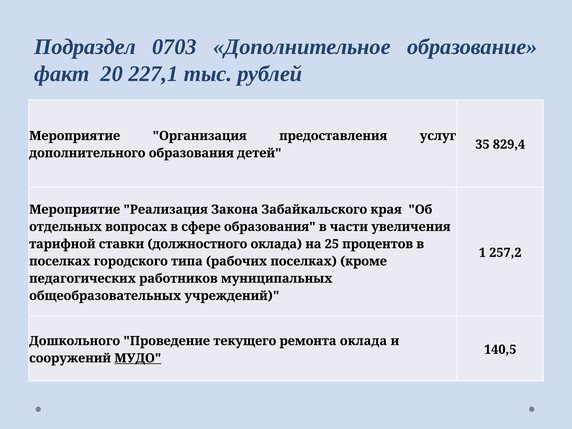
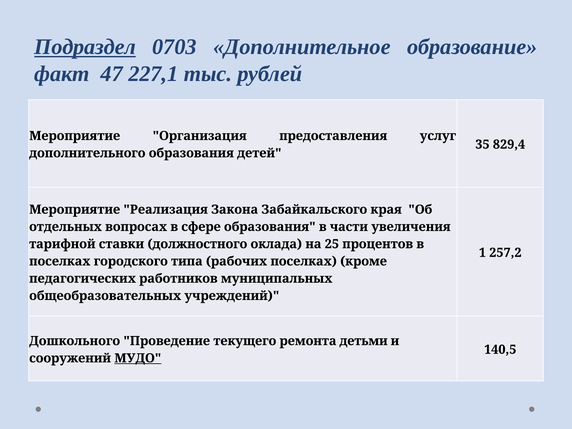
Подраздел underline: none -> present
20: 20 -> 47
ремонта оклада: оклада -> детьми
